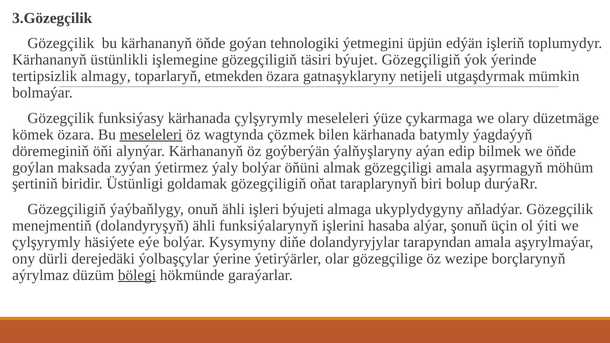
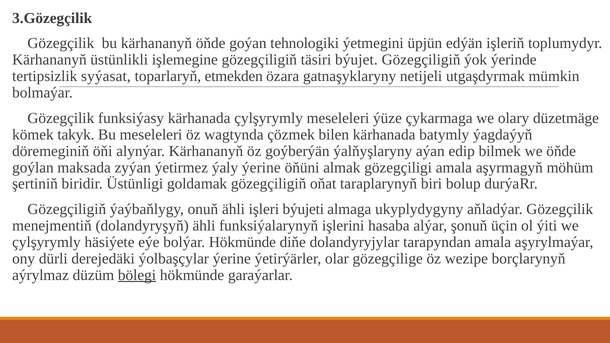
almagy: almagy -> syýasat
kömek özara: özara -> takyk
meseleleri at (151, 135) underline: present -> none
ýaly bolýar: bolýar -> ýerine
bolýar Kysymyny: Kysymyny -> Hökmünde
